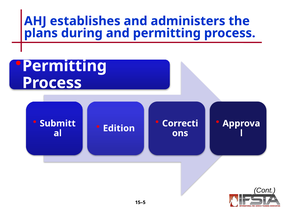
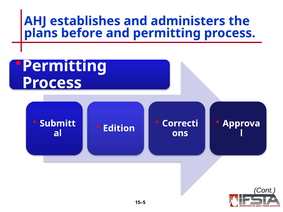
during: during -> before
